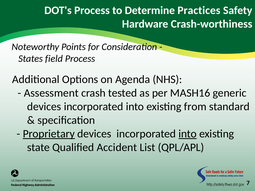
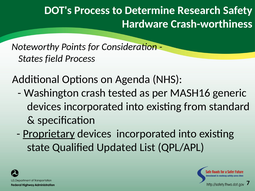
Practices: Practices -> Research
Assessment: Assessment -> Washington
into at (188, 134) underline: present -> none
Accident: Accident -> Updated
